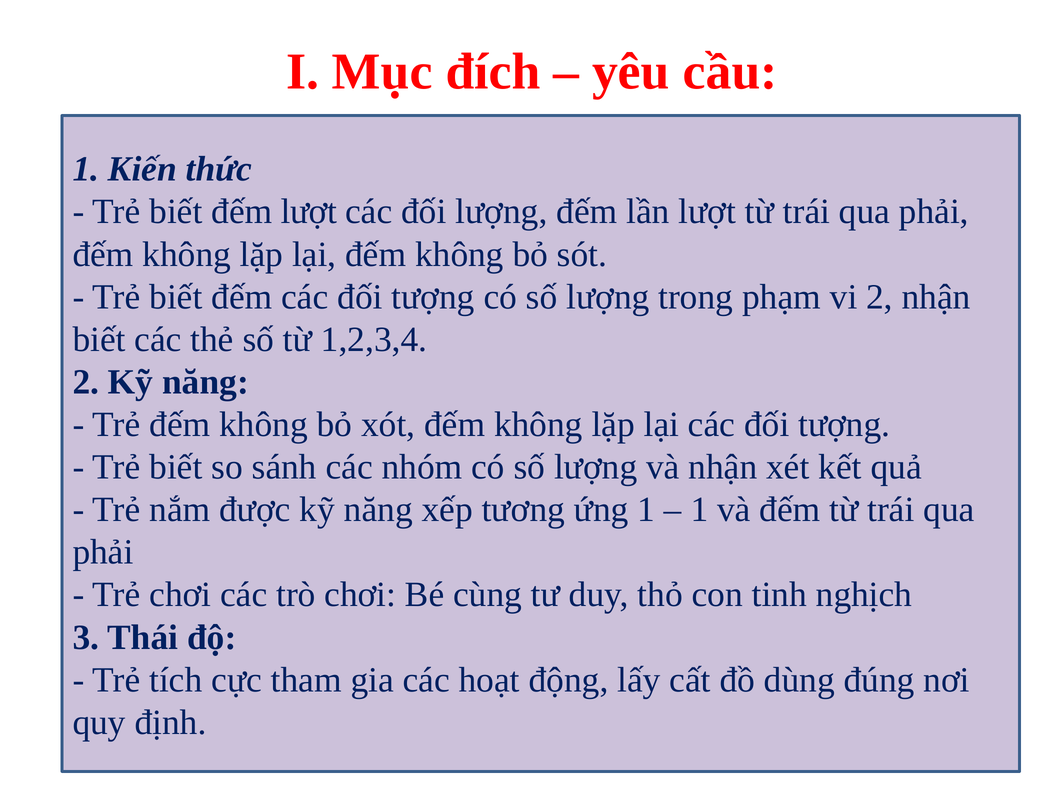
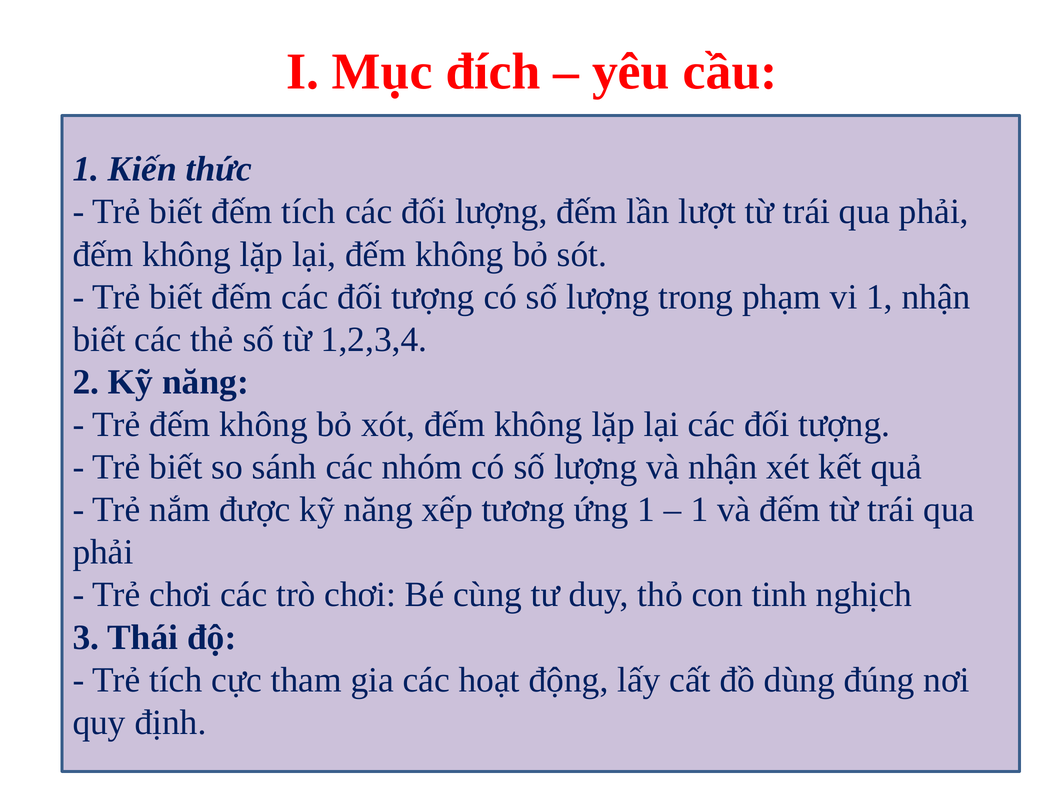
đếm lượt: lượt -> tích
vi 2: 2 -> 1
